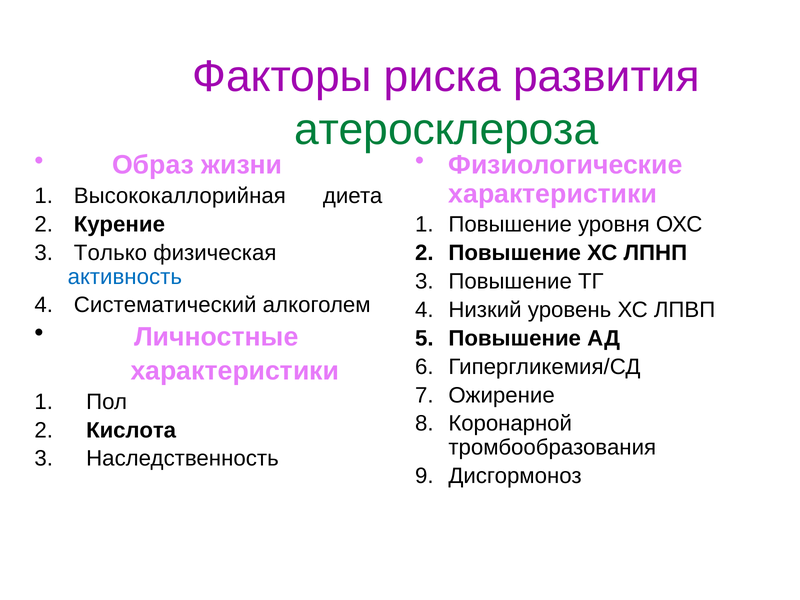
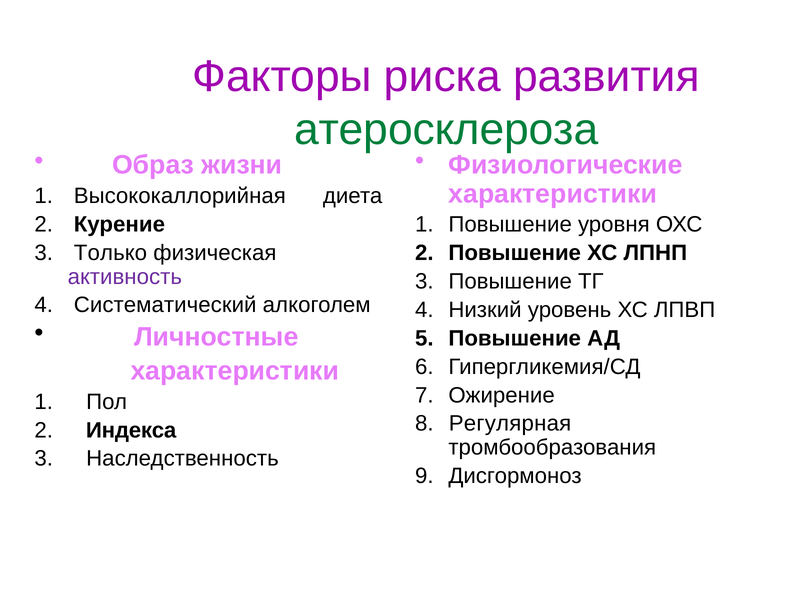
активность colour: blue -> purple
Коронарной: Коронарной -> Регулярная
Кислота: Кислота -> Индекса
